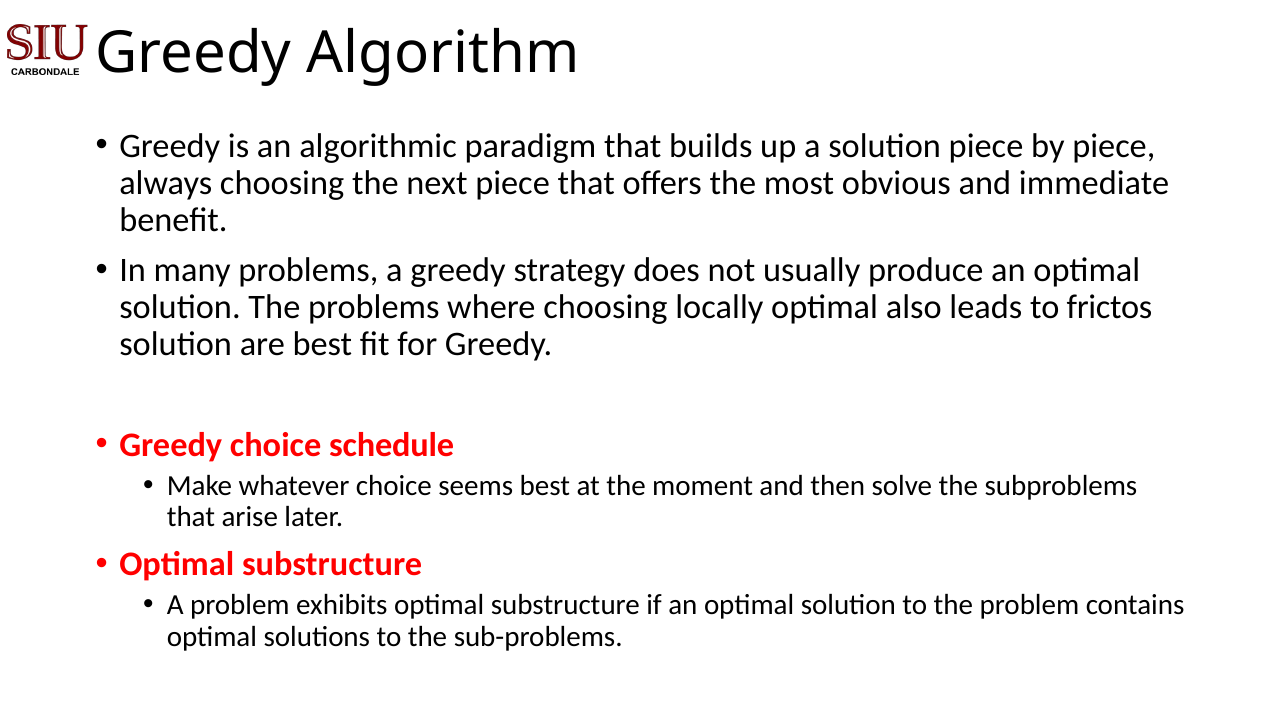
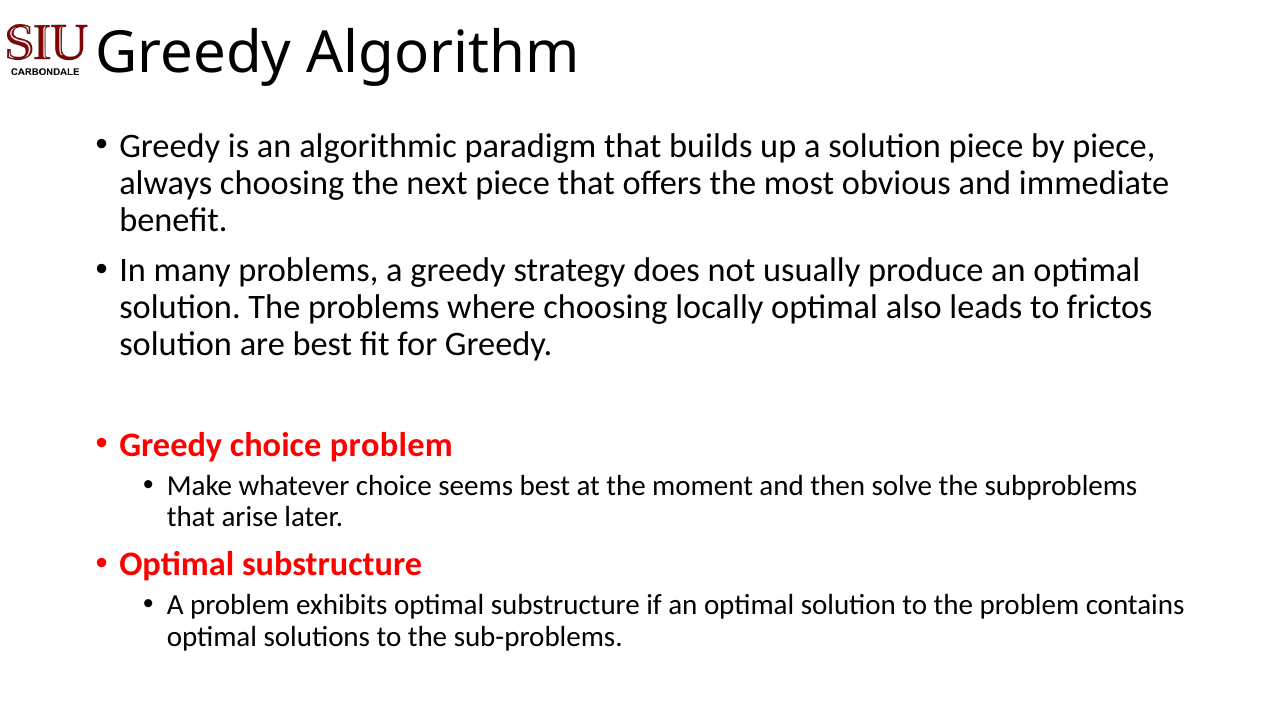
choice schedule: schedule -> problem
